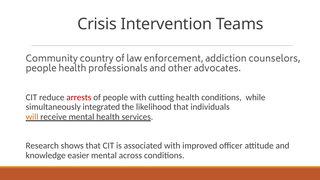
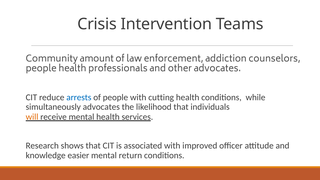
country: country -> amount
arrests colour: red -> blue
simultaneously integrated: integrated -> advocates
across: across -> return
